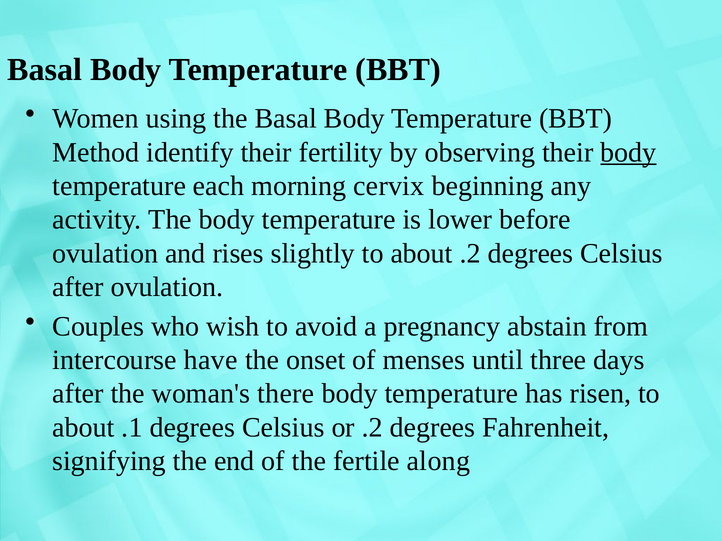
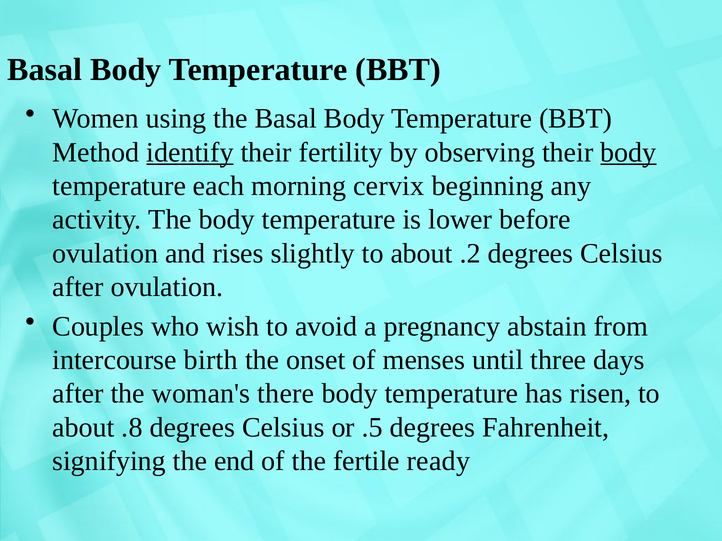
identify underline: none -> present
have: have -> birth
.1: .1 -> .8
or .2: .2 -> .5
along: along -> ready
